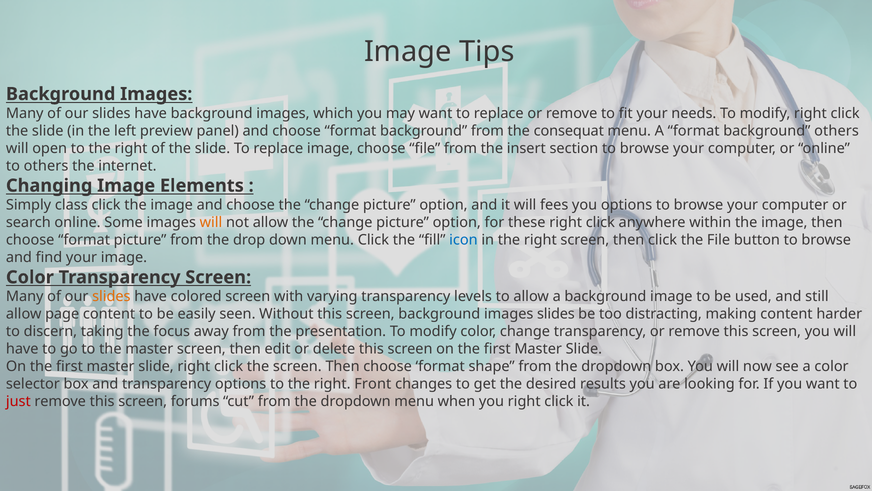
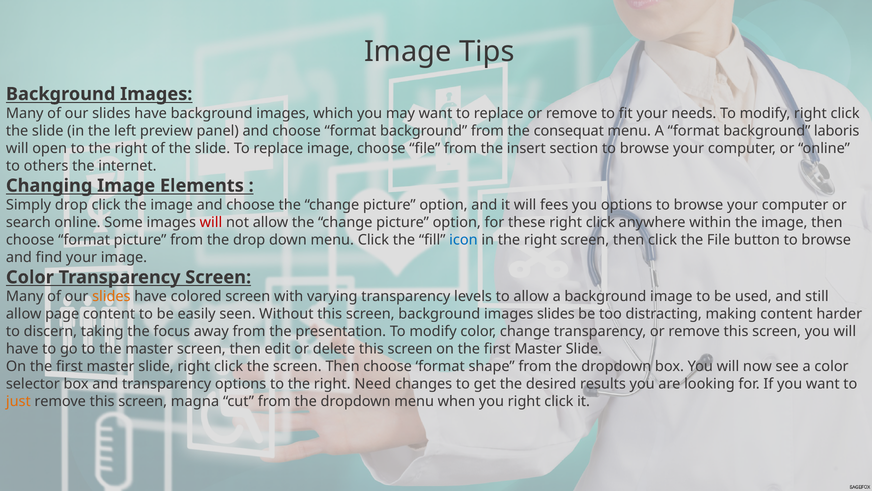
background others: others -> laboris
Simply class: class -> drop
will at (211, 222) colour: orange -> red
Front: Front -> Need
just colour: red -> orange
forums: forums -> magna
